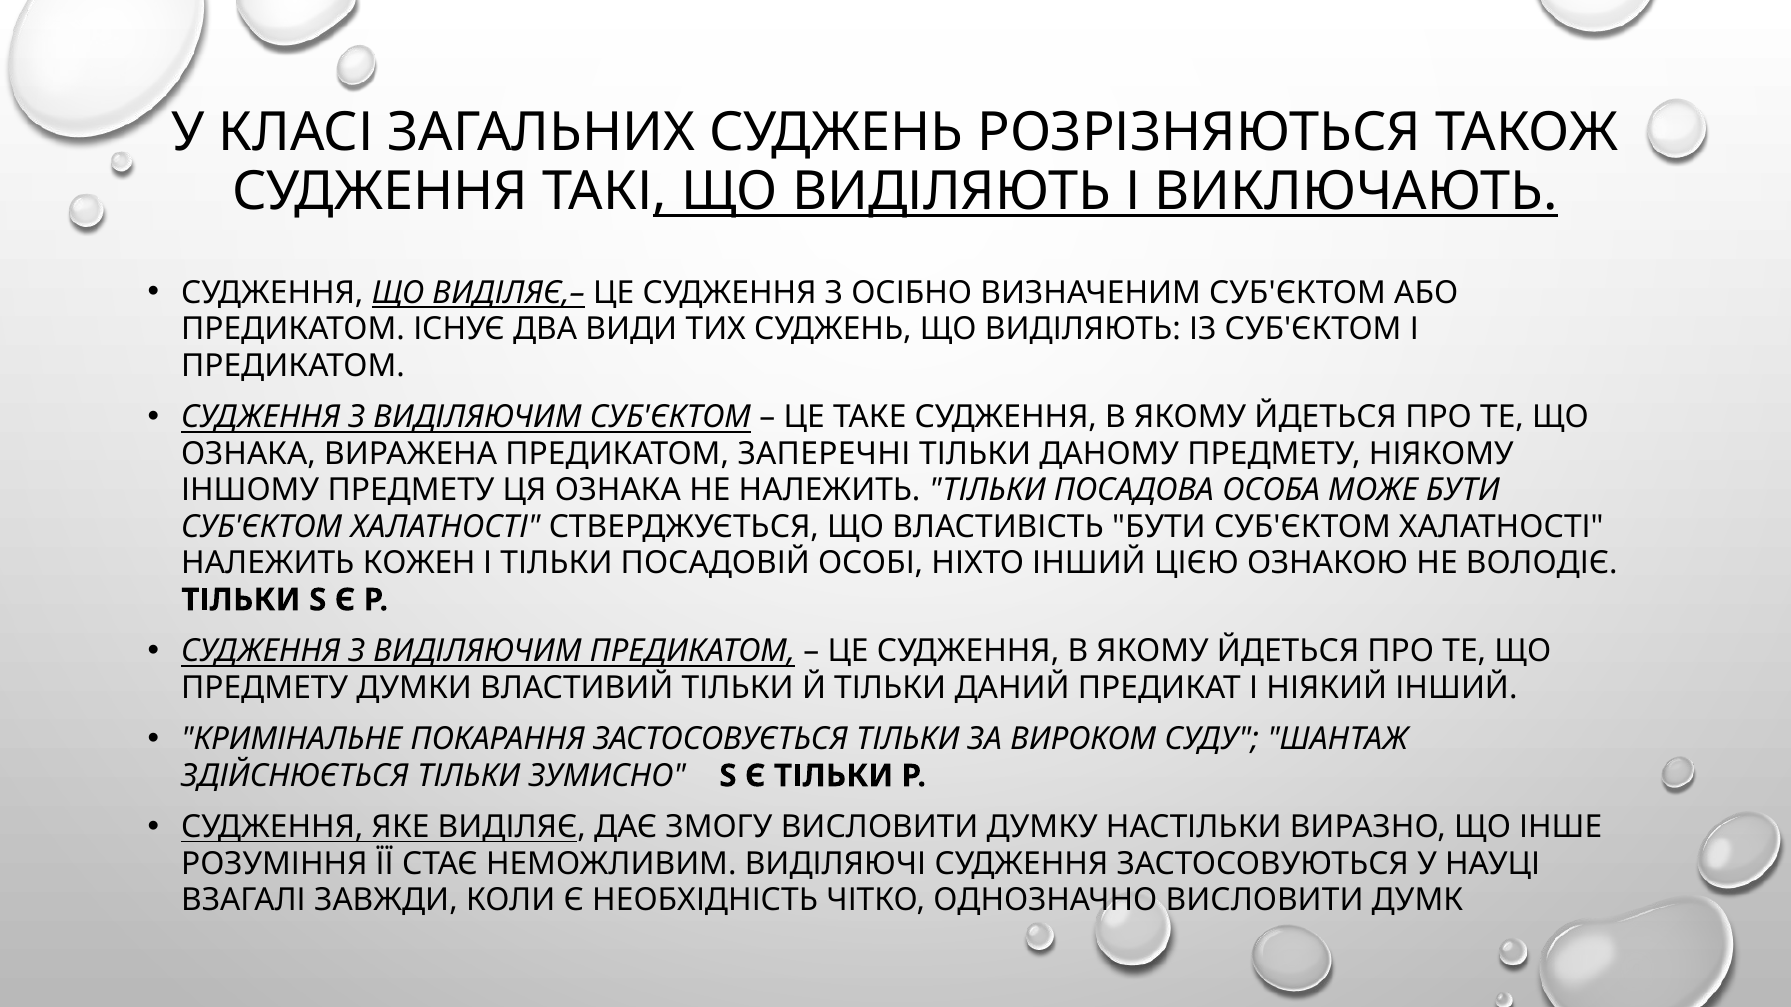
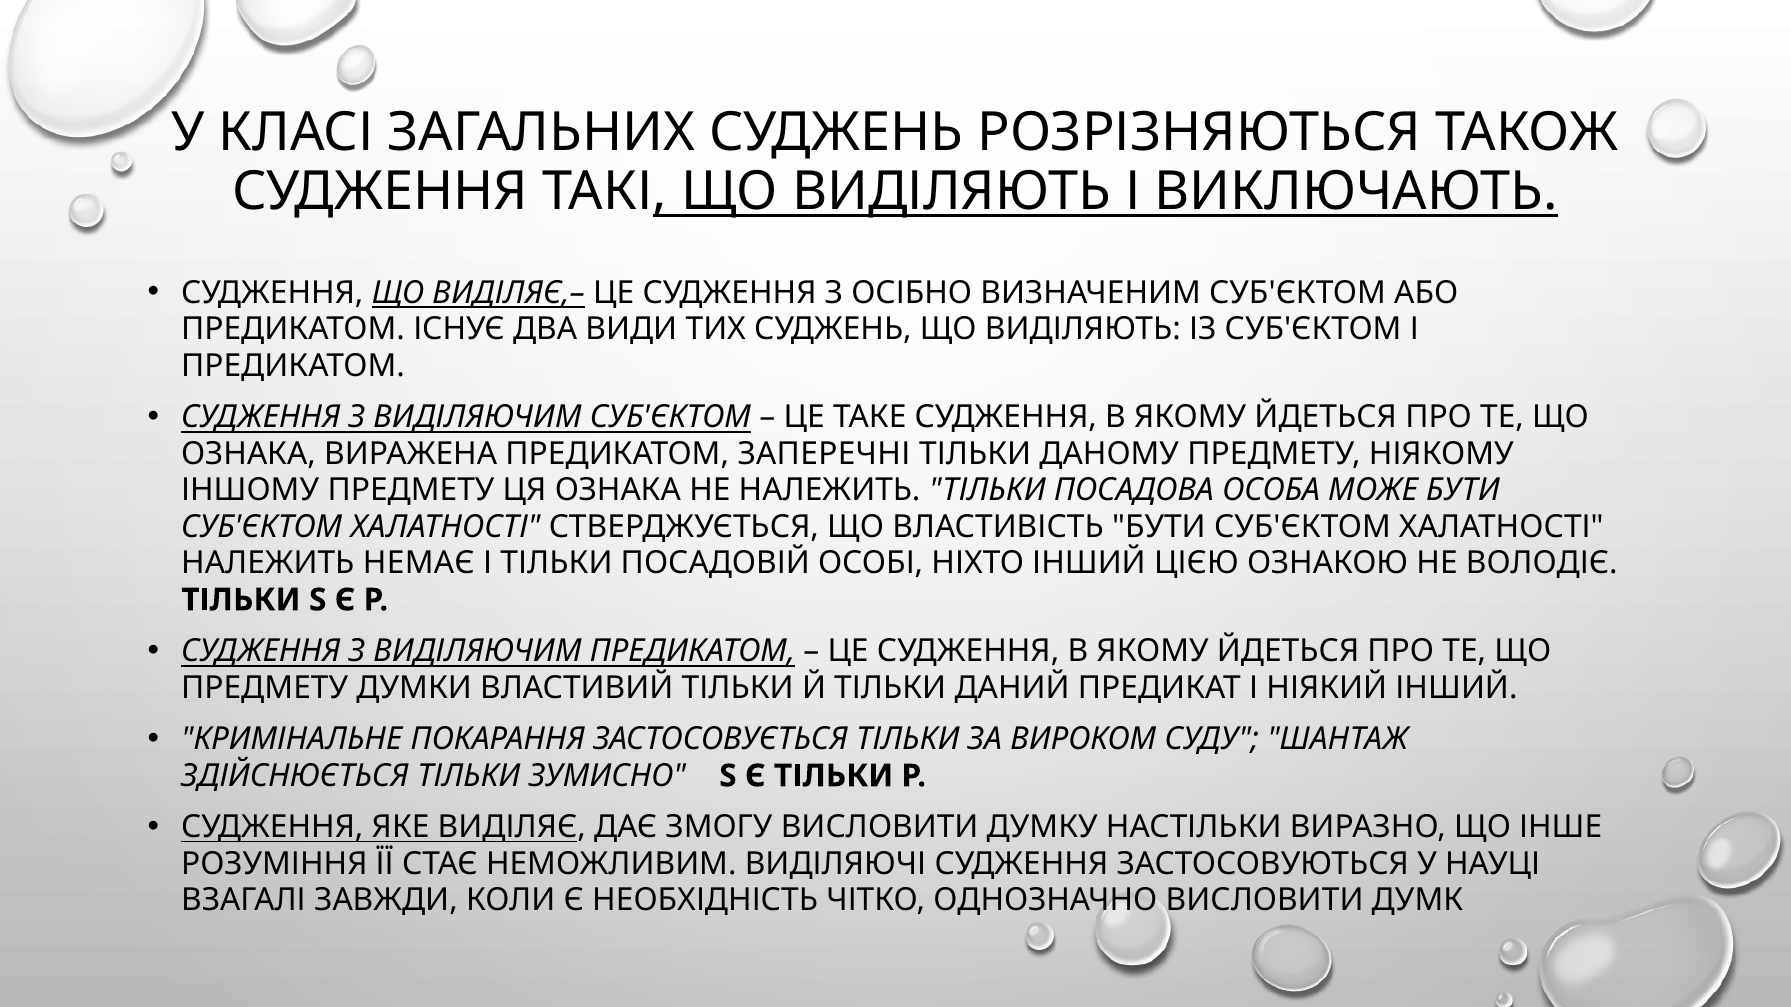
КОЖЕН: КОЖЕН -> НЕМАЄ
